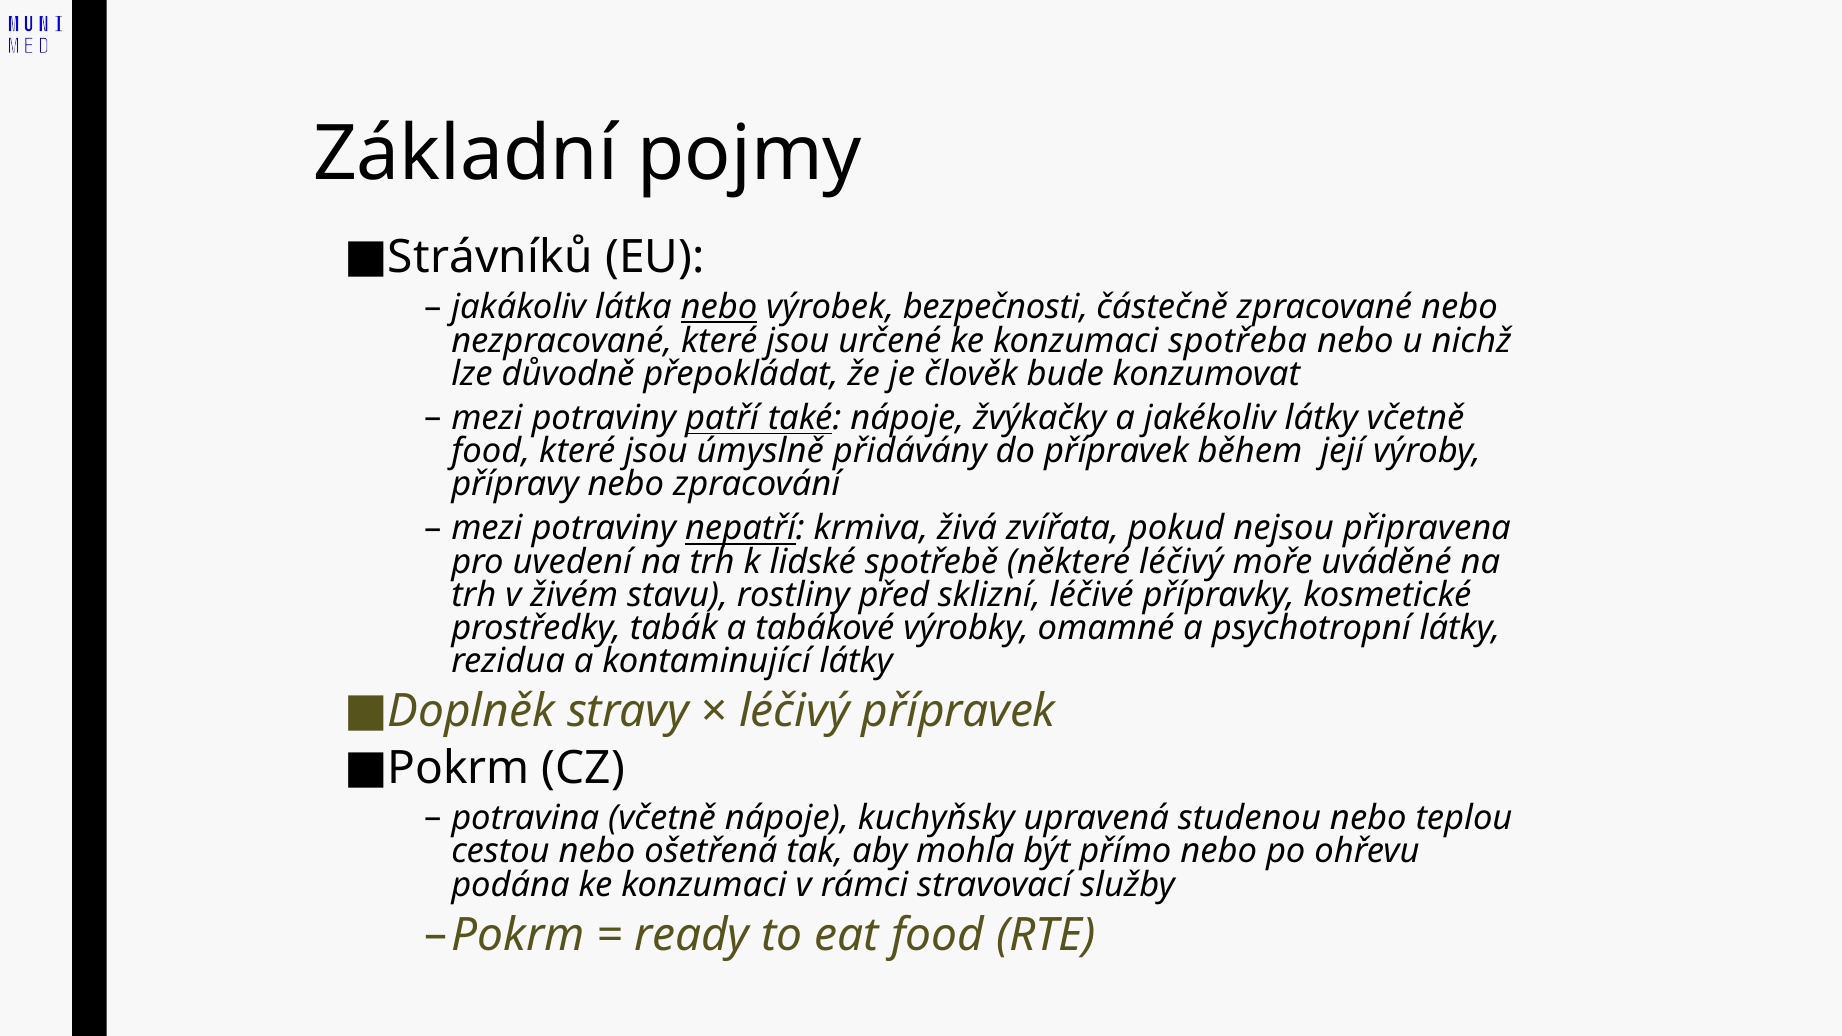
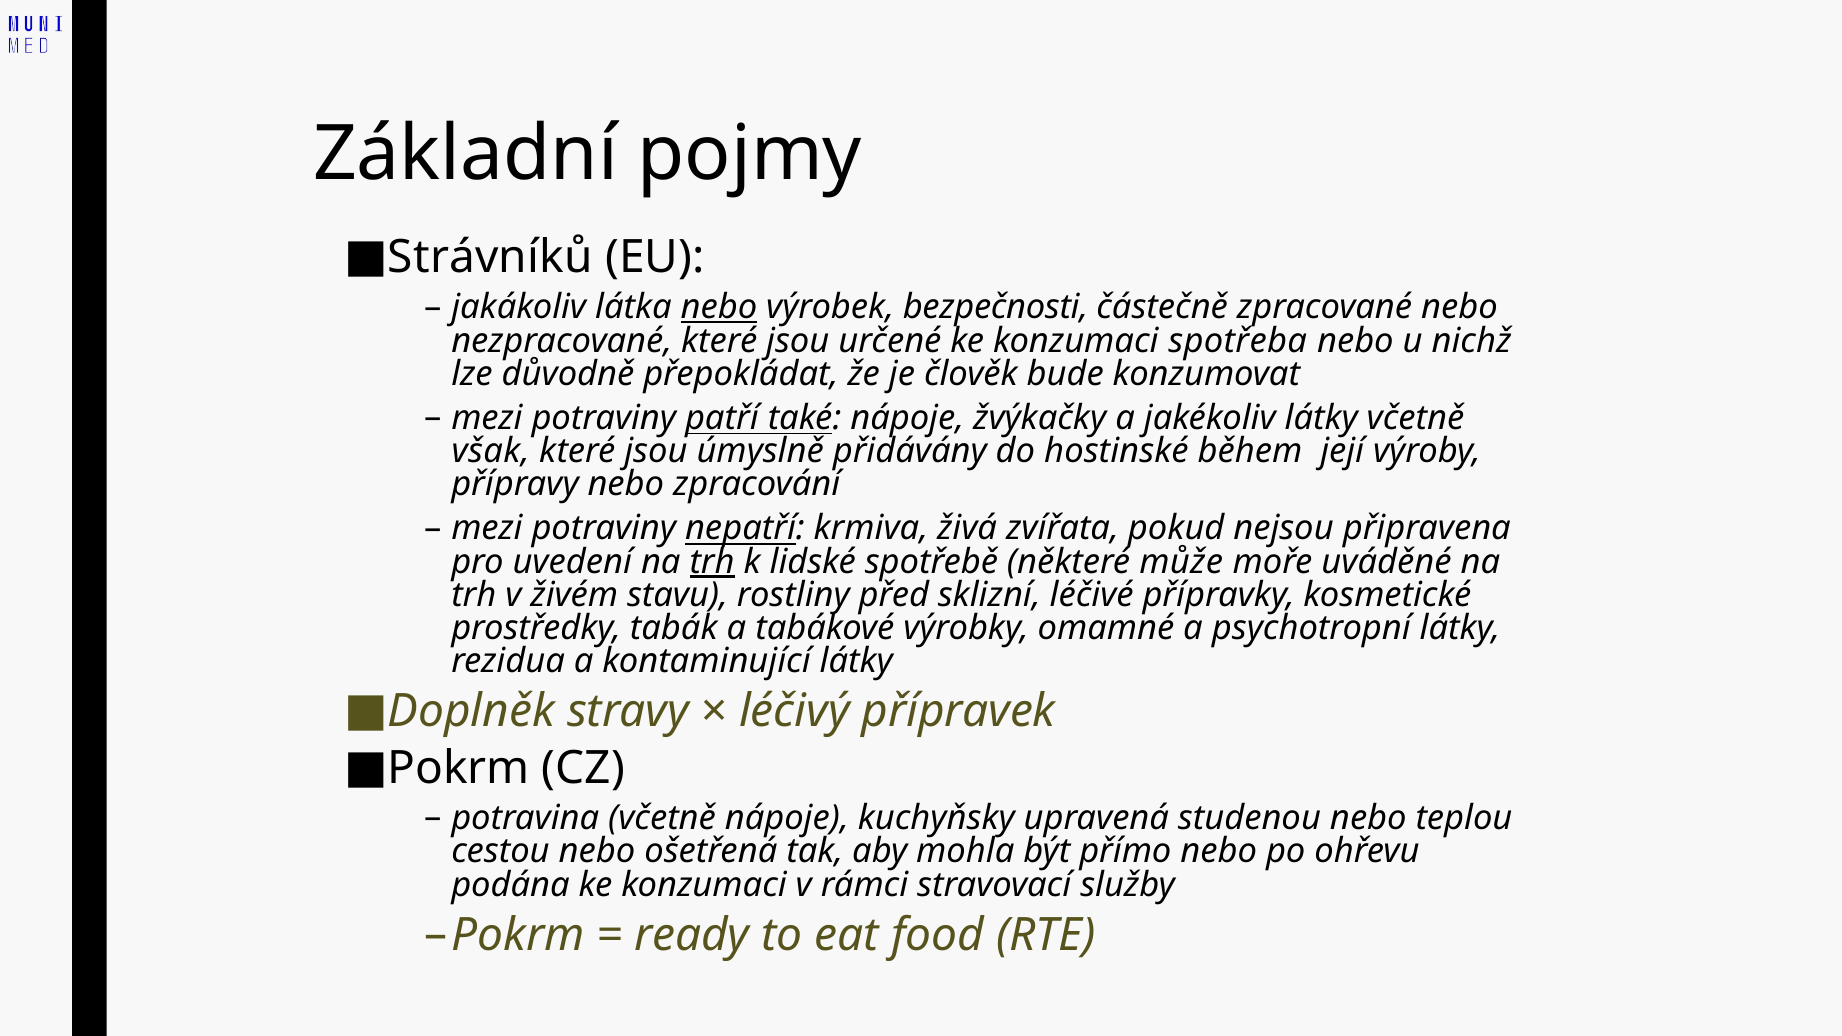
food at (491, 451): food -> však
do přípravek: přípravek -> hostinské
trh at (712, 562) underline: none -> present
některé léčivý: léčivý -> může
